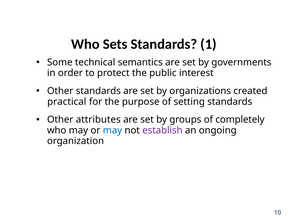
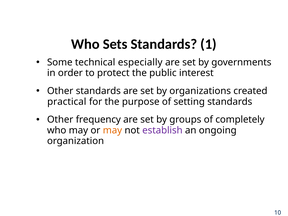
semantics: semantics -> especially
attributes: attributes -> frequency
may at (112, 130) colour: blue -> orange
